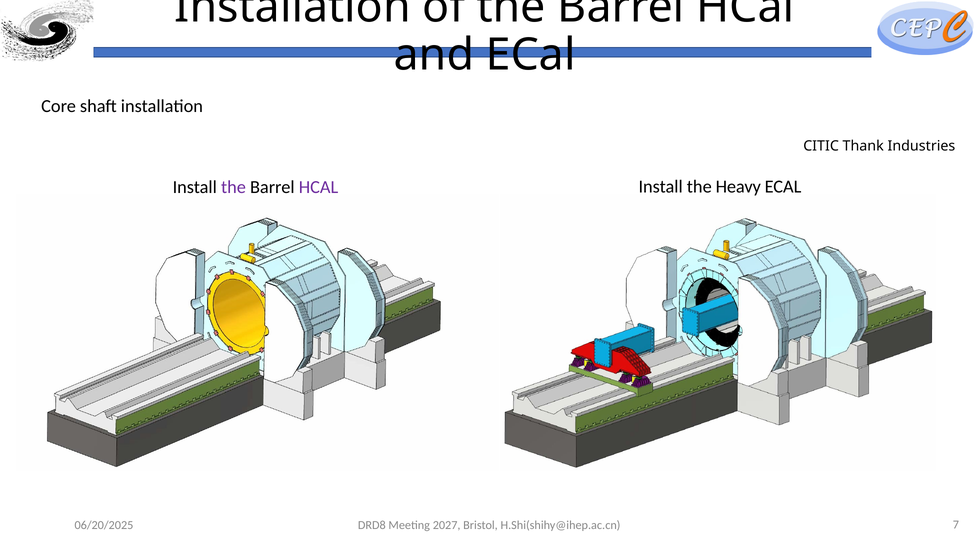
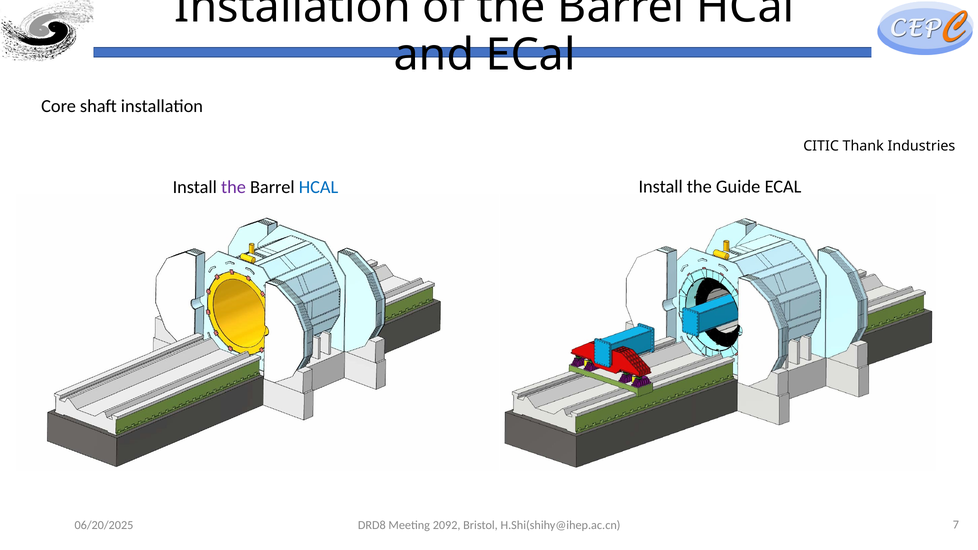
HCAL at (319, 187) colour: purple -> blue
Heavy: Heavy -> Guide
2027: 2027 -> 2092
